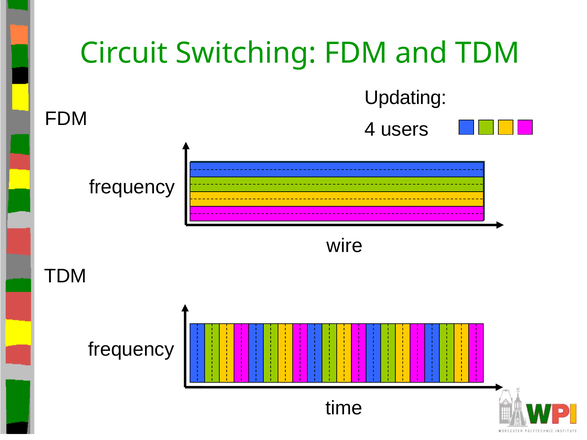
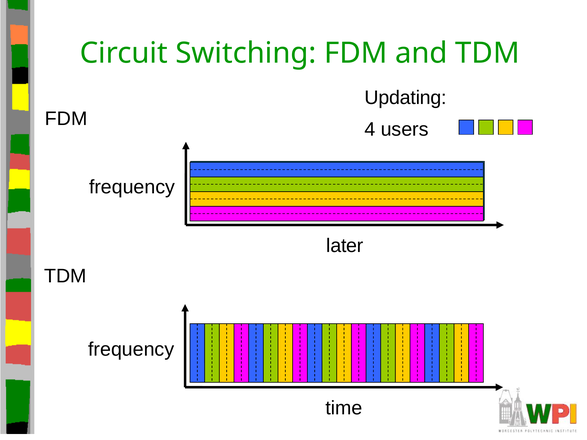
wire: wire -> later
